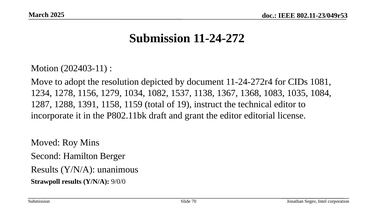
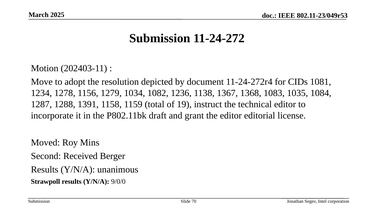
1537: 1537 -> 1236
Hamilton: Hamilton -> Received
